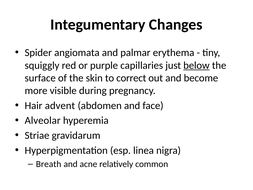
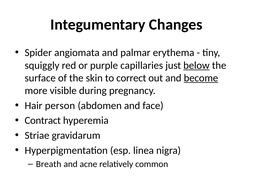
become underline: none -> present
advent: advent -> person
Alveolar: Alveolar -> Contract
